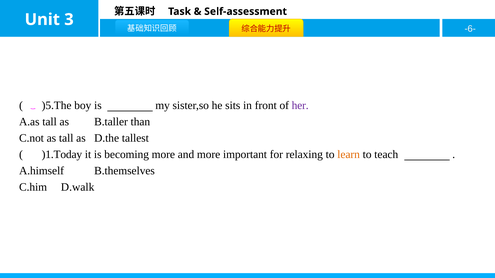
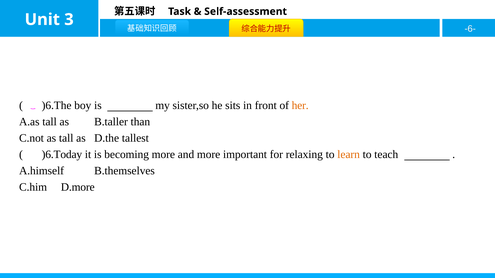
)5.The: )5.The -> )6.The
her colour: purple -> orange
)1.Today: )1.Today -> )6.Today
D.walk: D.walk -> D.more
